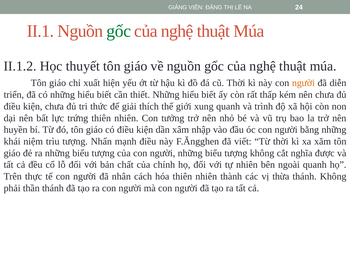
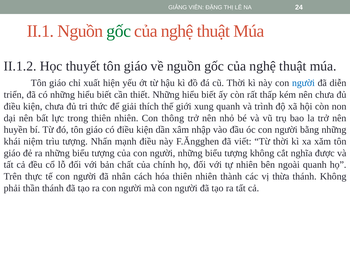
người at (303, 83) colour: orange -> blue
trứng: trứng -> trong
tưởng: tưởng -> thông
